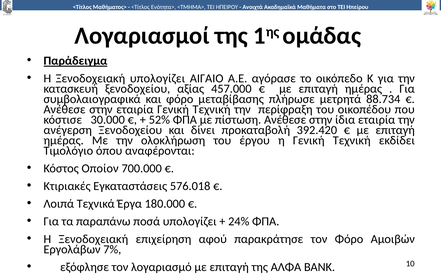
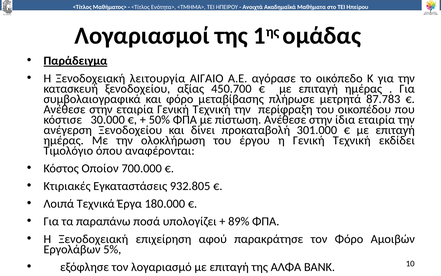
Ξενοδοχειακή υπολογίζει: υπολογίζει -> λειτουργία
457.000: 457.000 -> 450.700
88.734: 88.734 -> 87.783
52%: 52% -> 50%
392.420: 392.420 -> 301.000
576.018: 576.018 -> 932.805
24%: 24% -> 89%
7%: 7% -> 5%
